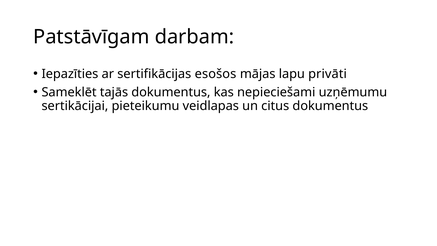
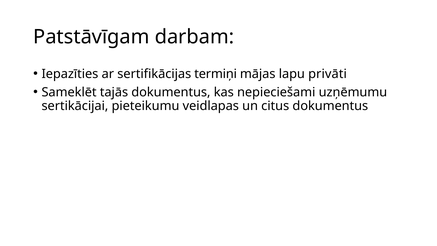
esošos: esošos -> termiņi
